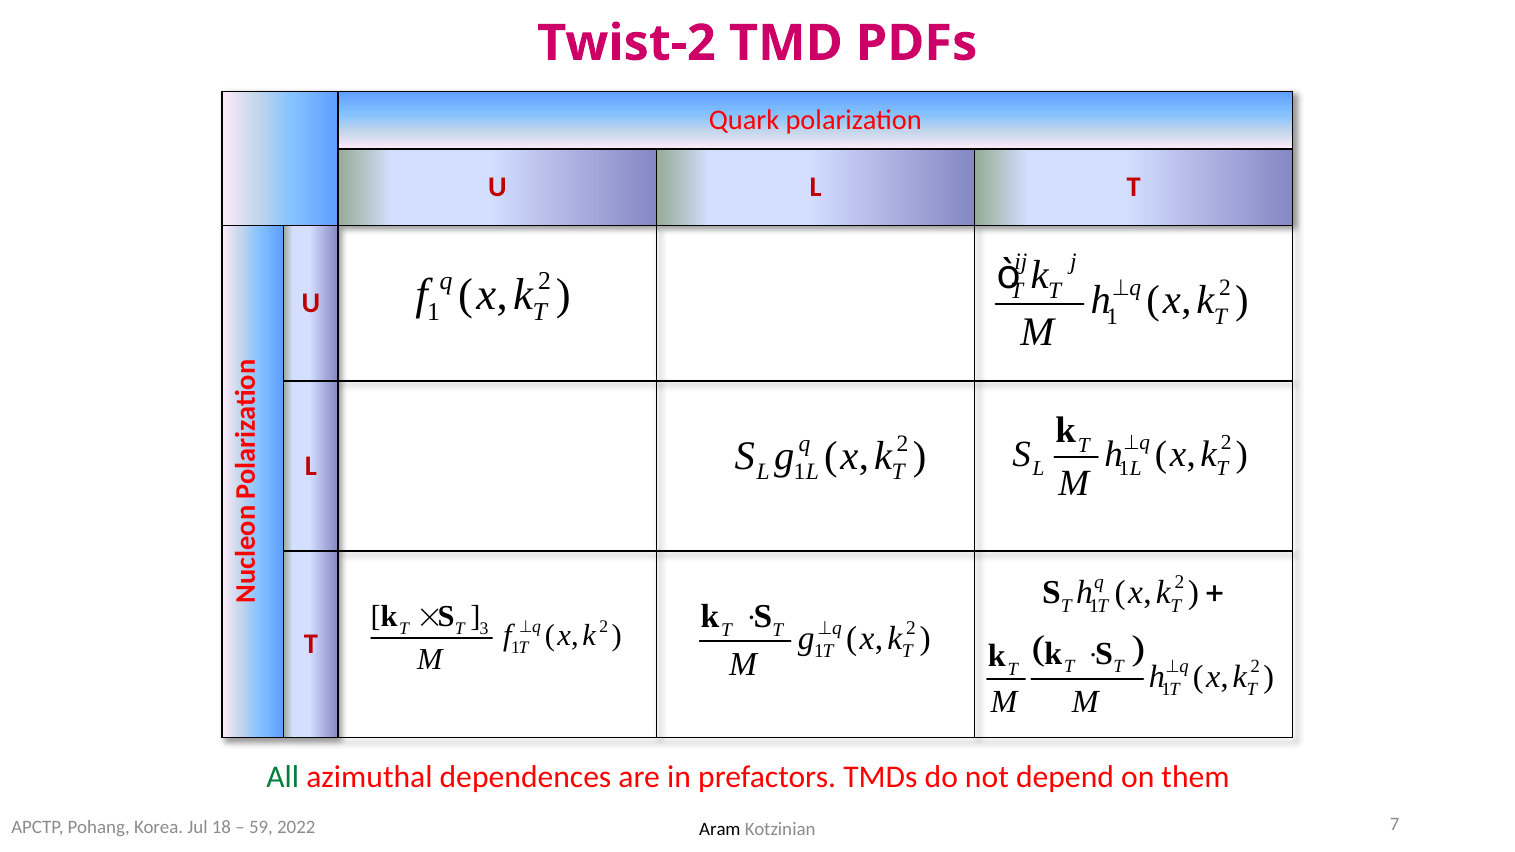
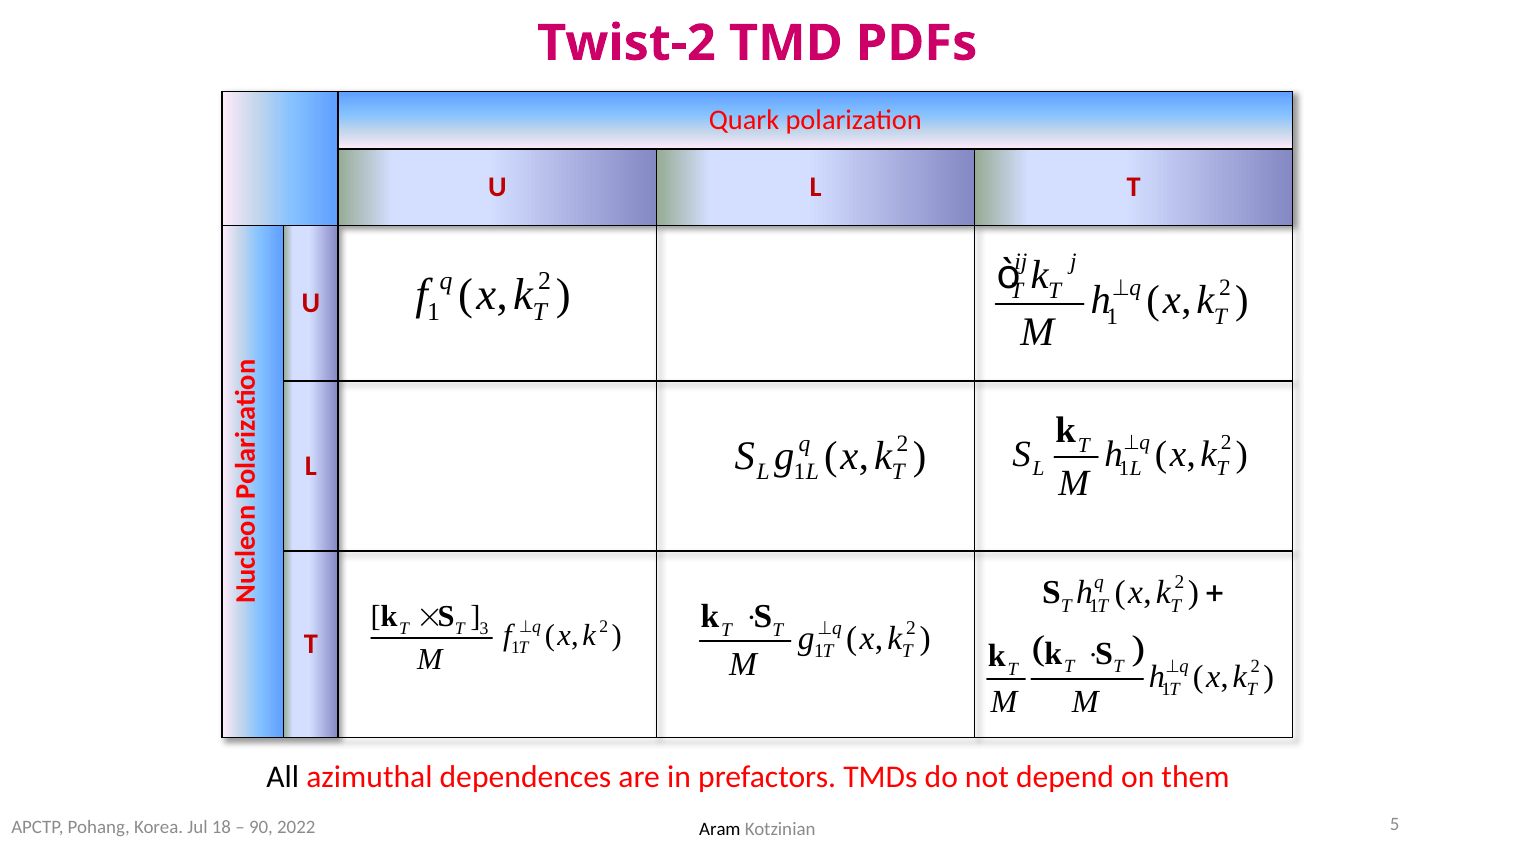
All colour: green -> black
59: 59 -> 90
7: 7 -> 5
